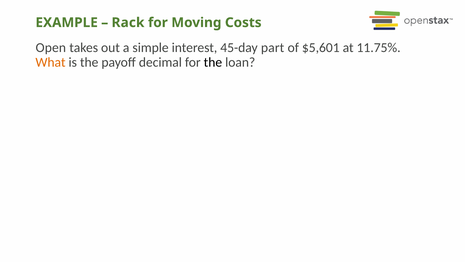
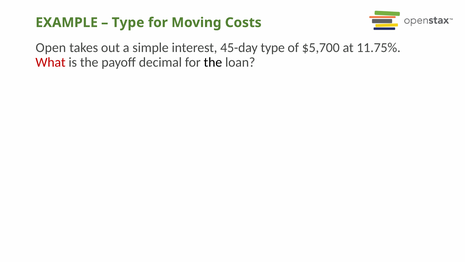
Rack at (128, 23): Rack -> Type
45-day part: part -> type
$5,601: $5,601 -> $5,700
What colour: orange -> red
